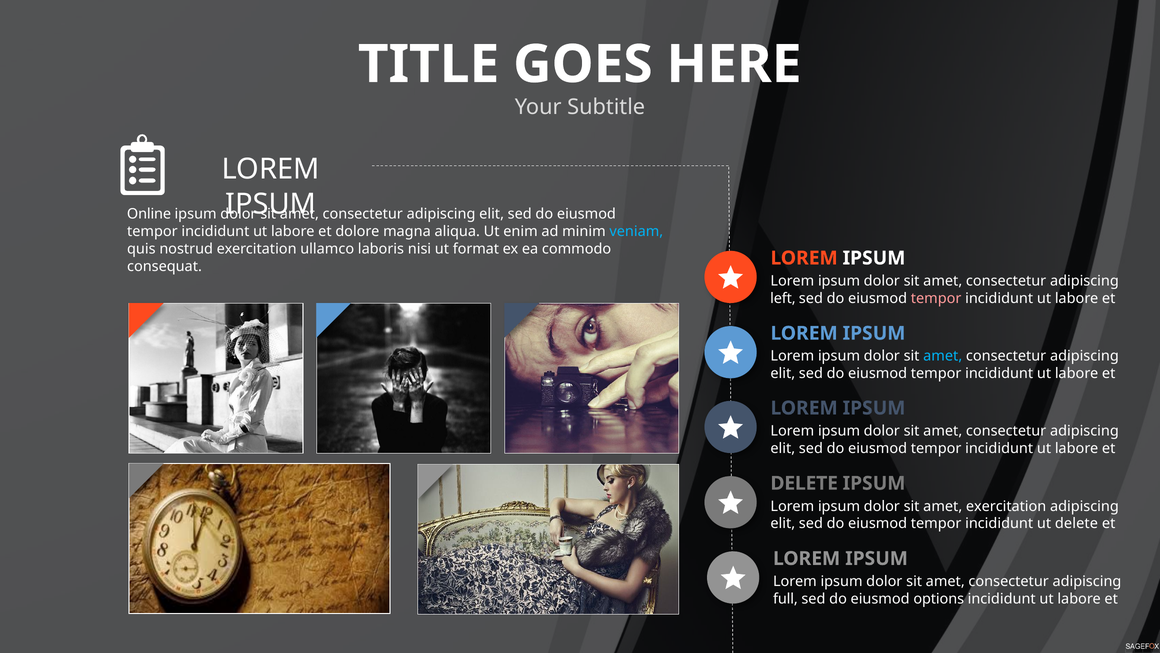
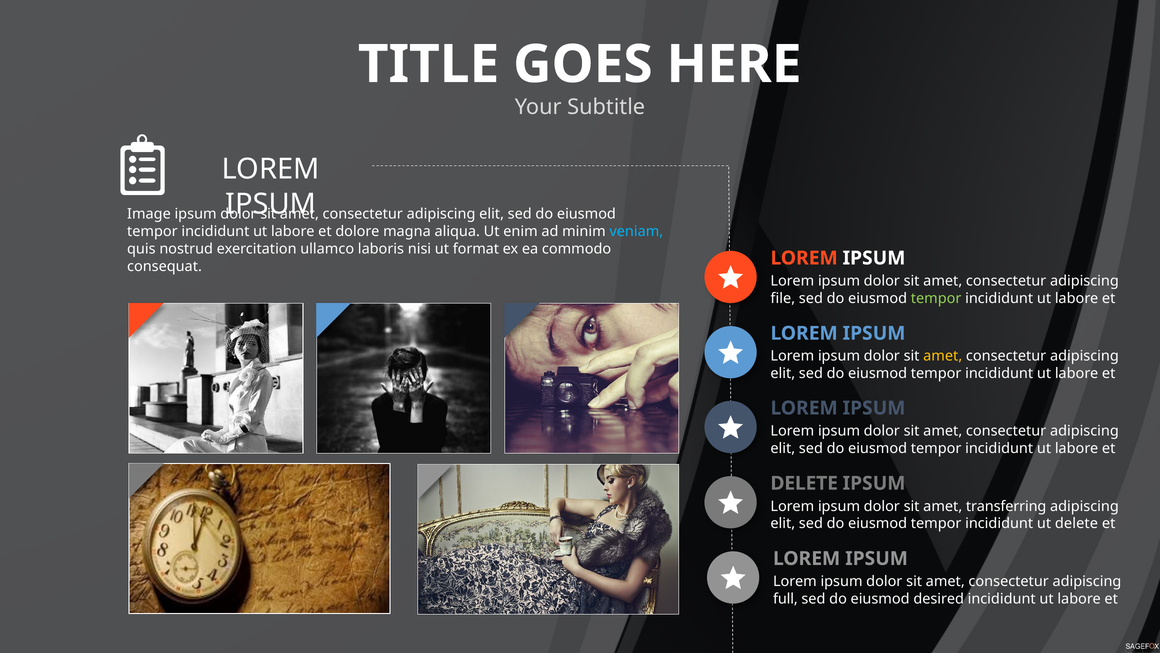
Online: Online -> Image
left: left -> file
tempor at (936, 298) colour: pink -> light green
amet at (943, 356) colour: light blue -> yellow
amet exercitation: exercitation -> transferring
options: options -> desired
